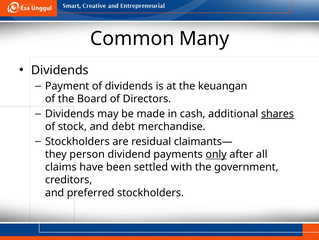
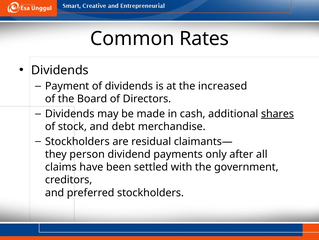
Many: Many -> Rates
keuangan: keuangan -> increased
only underline: present -> none
